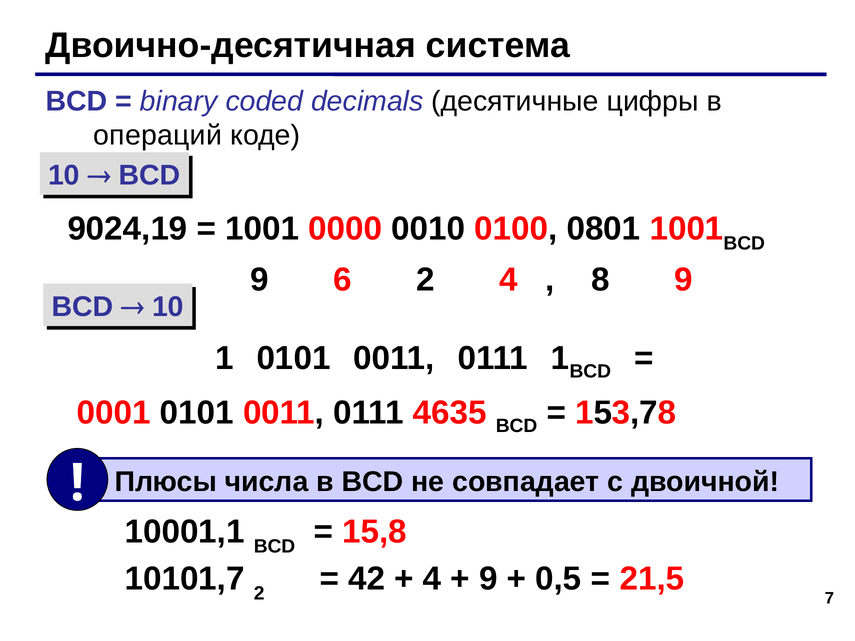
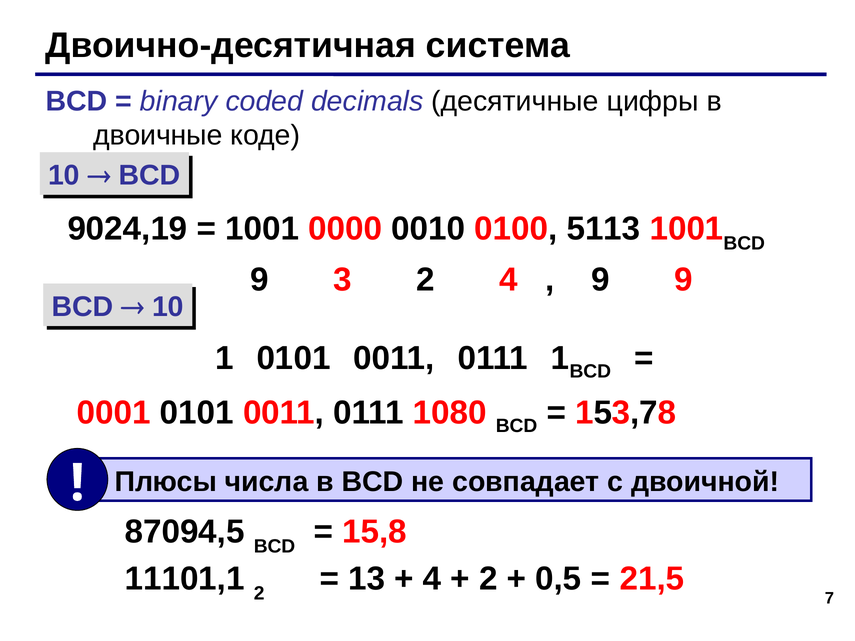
операций: операций -> двоичные
0801: 0801 -> 5113
6: 6 -> 3
8 at (600, 280): 8 -> 9
4635: 4635 -> 1080
10001,1: 10001,1 -> 87094,5
10101,7: 10101,7 -> 11101,1
42: 42 -> 13
9 at (488, 579): 9 -> 2
